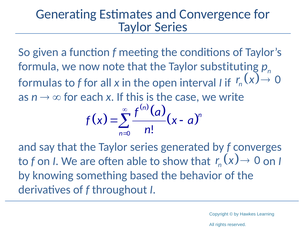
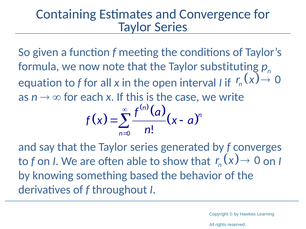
Generating: Generating -> Containing
formulas: formulas -> equation
